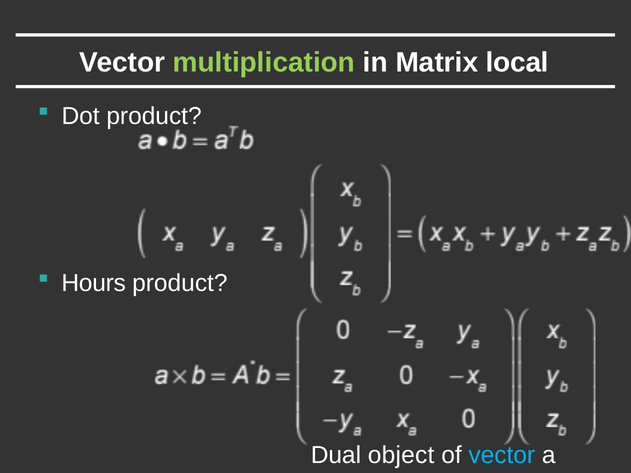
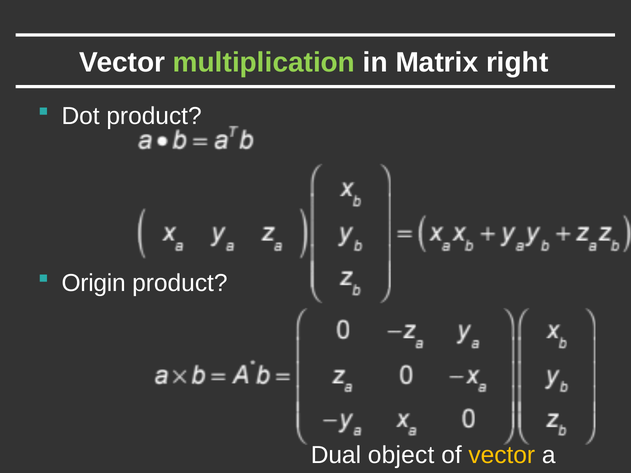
local: local -> right
Hours: Hours -> Origin
vector at (502, 455) colour: light blue -> yellow
